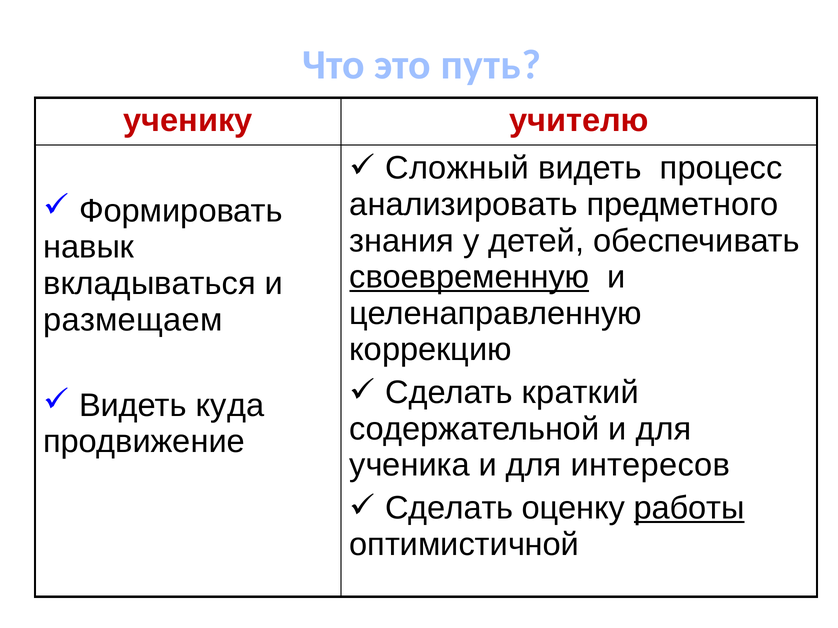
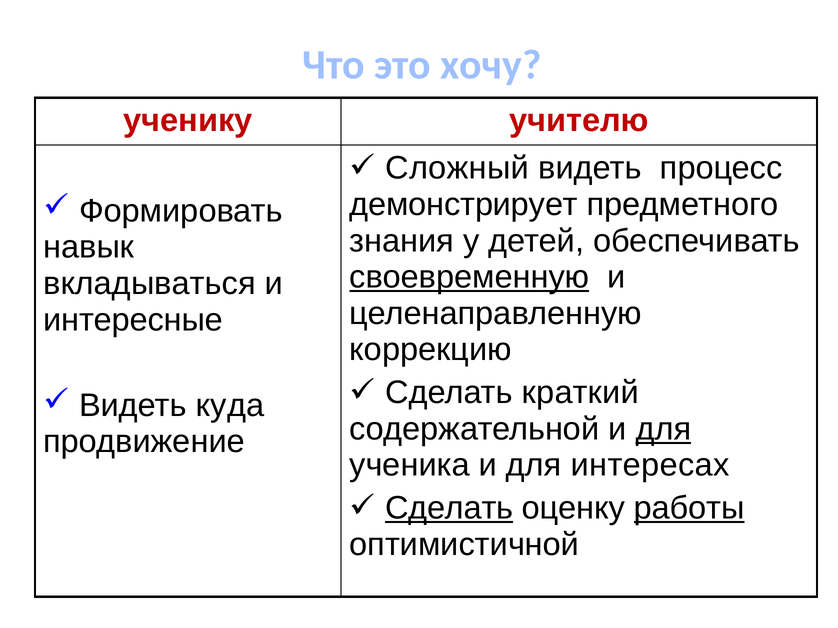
путь: путь -> хочу
анализировать: анализировать -> демонстрирует
размещаем: размещаем -> интересные
для at (663, 429) underline: none -> present
интересов: интересов -> интересах
Сделать at (449, 508) underline: none -> present
